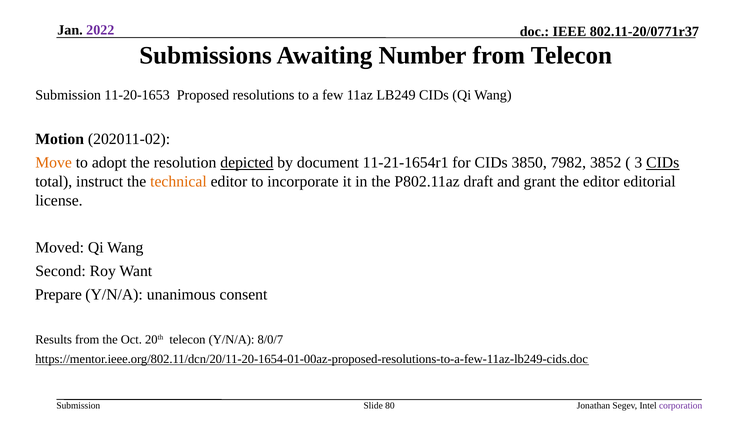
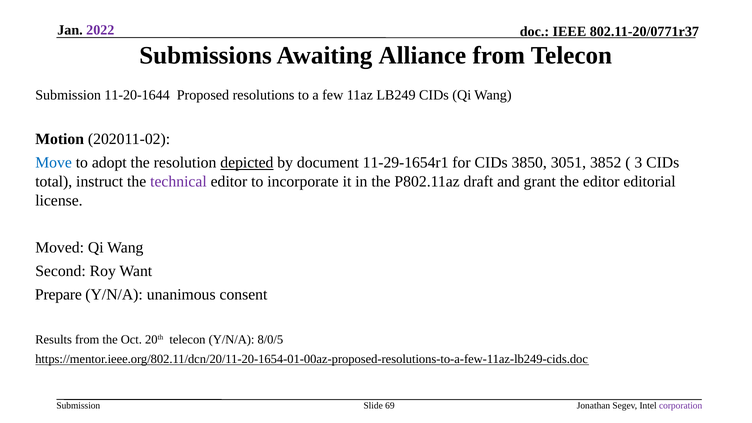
Number: Number -> Alliance
11-20-1653: 11-20-1653 -> 11-20-1644
Move colour: orange -> blue
11-21-1654r1: 11-21-1654r1 -> 11-29-1654r1
7982: 7982 -> 3051
CIDs at (663, 163) underline: present -> none
technical colour: orange -> purple
8/0/7: 8/0/7 -> 8/0/5
80: 80 -> 69
